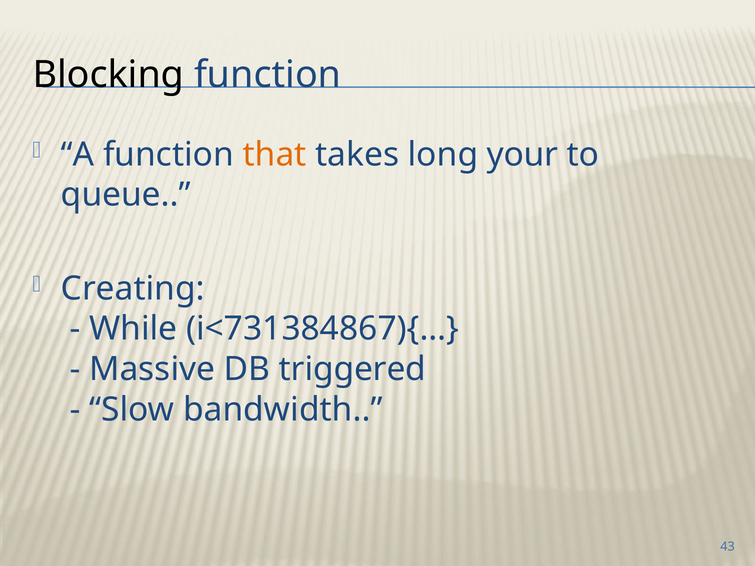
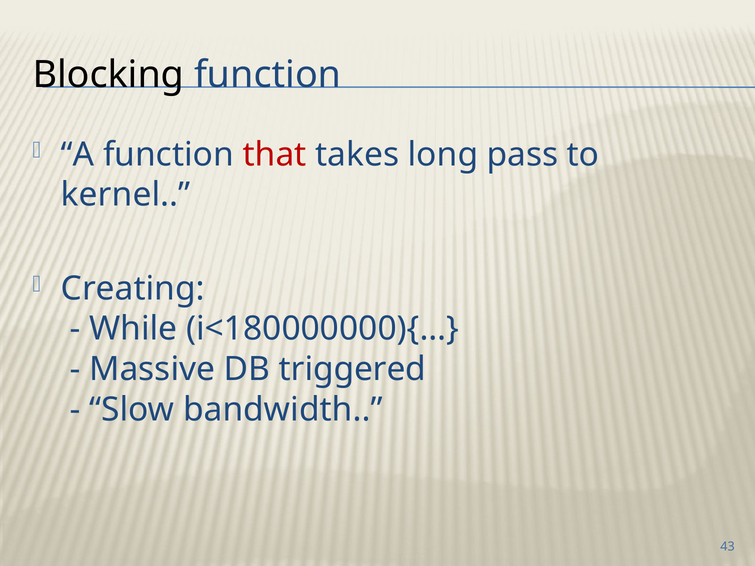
that colour: orange -> red
your: your -> pass
queue: queue -> kernel
i<731384867){…: i<731384867){… -> i<180000000){…
